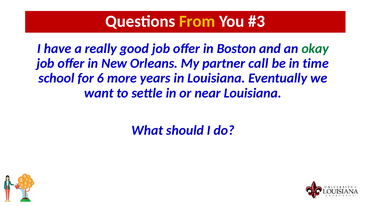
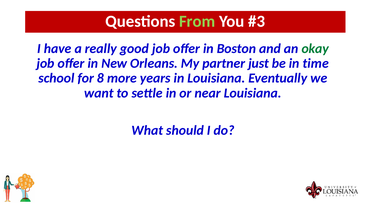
From colour: yellow -> light green
call: call -> just
6: 6 -> 8
